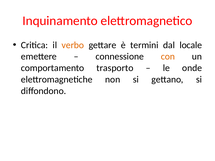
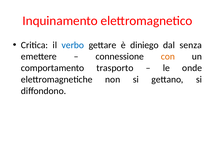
verbo colour: orange -> blue
termini: termini -> diniego
locale: locale -> senza
